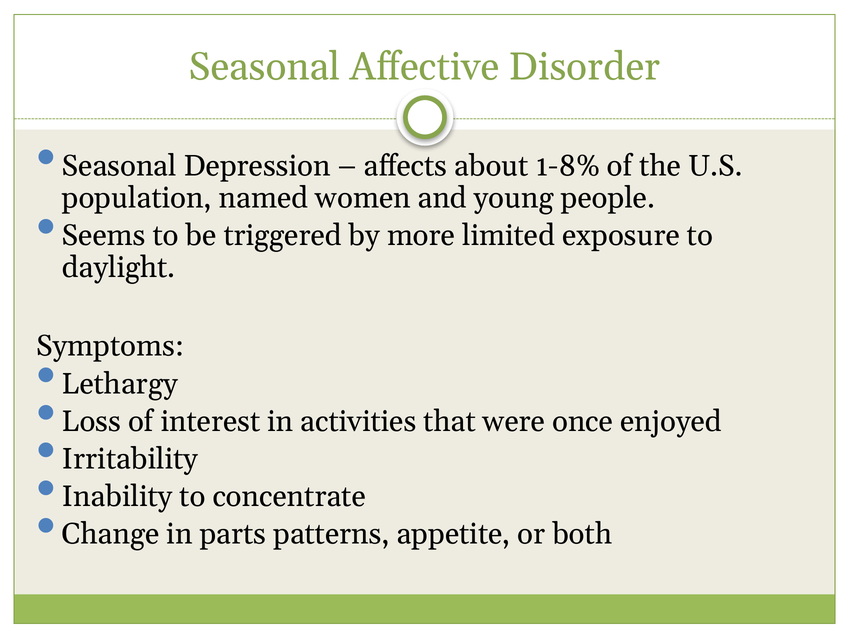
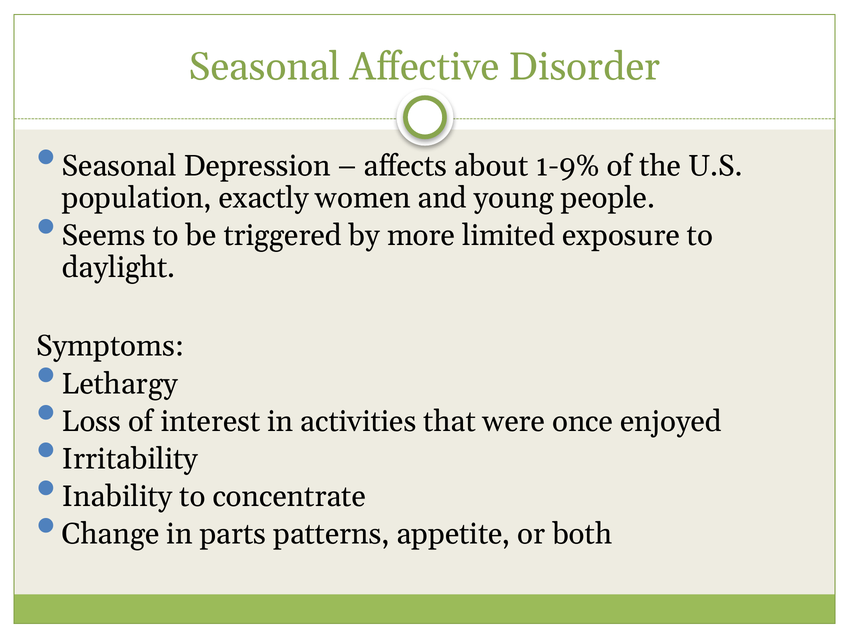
1-8%: 1-8% -> 1-9%
named: named -> exactly
